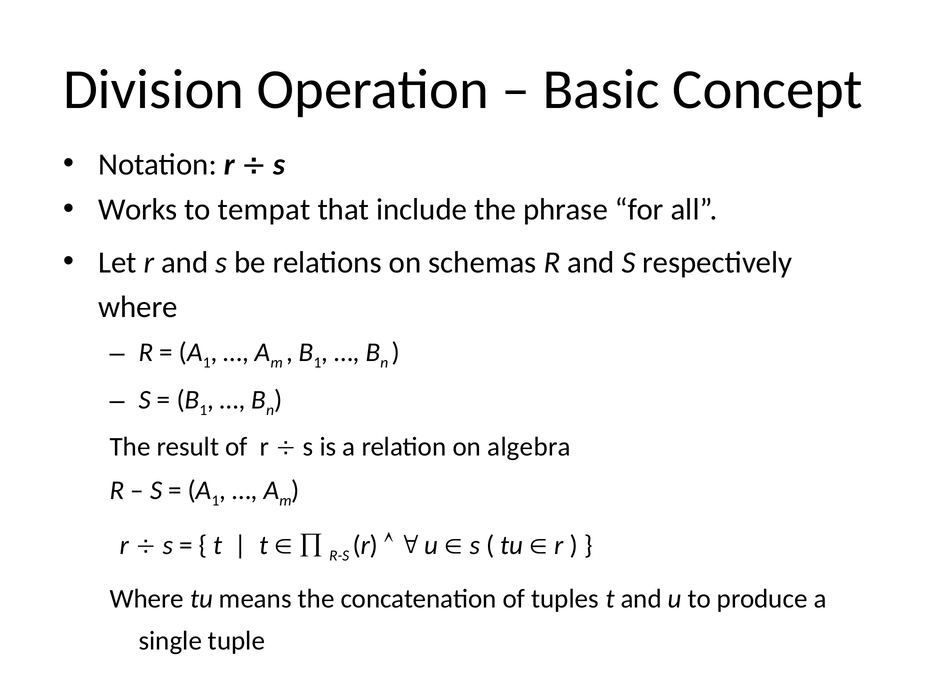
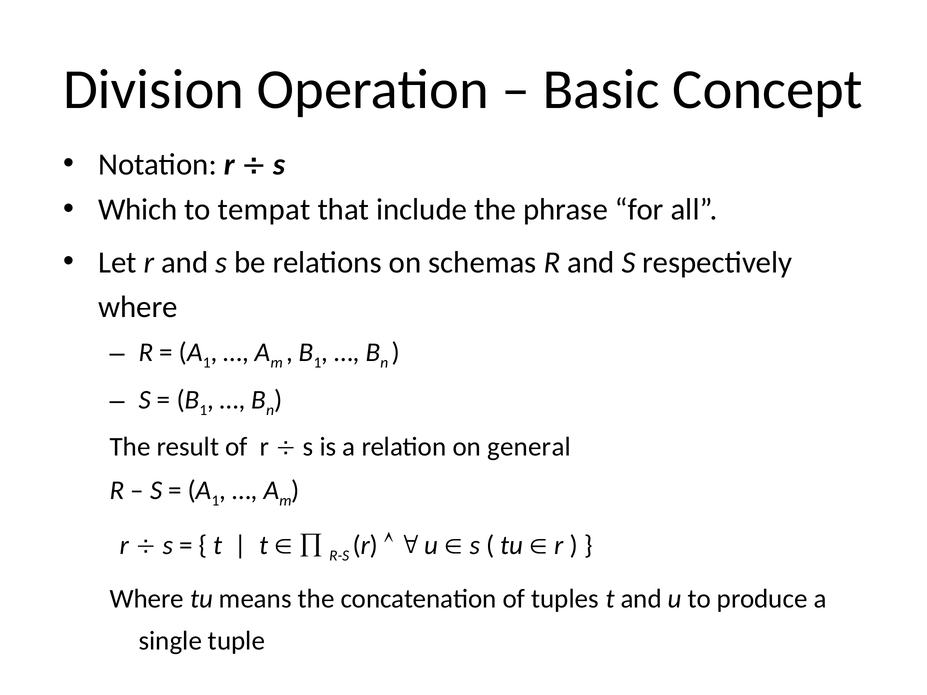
Works: Works -> Which
algebra: algebra -> general
